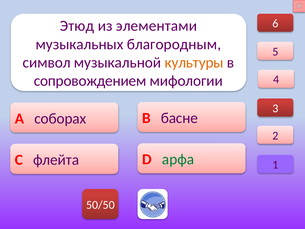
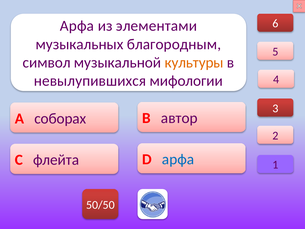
Этюд at (77, 26): Этюд -> Арфа
сопровождением: сопровождением -> невылупившихся
басне: басне -> автор
арфа at (178, 159) colour: green -> blue
